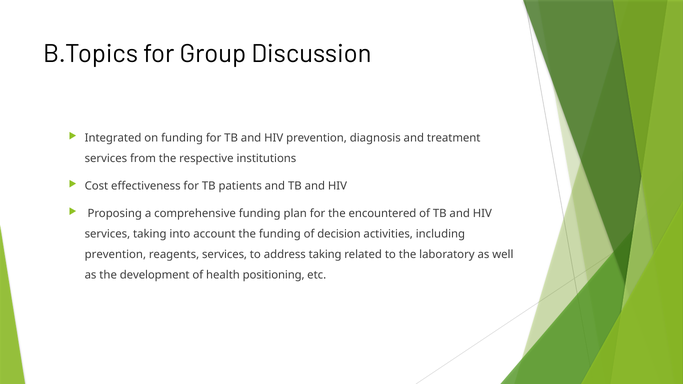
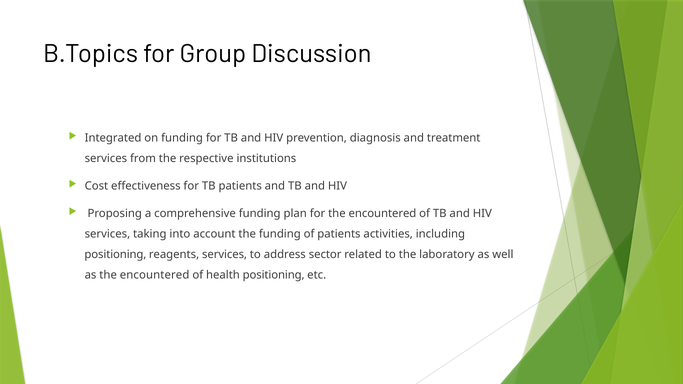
of decision: decision -> patients
prevention at (115, 255): prevention -> positioning
address taking: taking -> sector
as the development: development -> encountered
